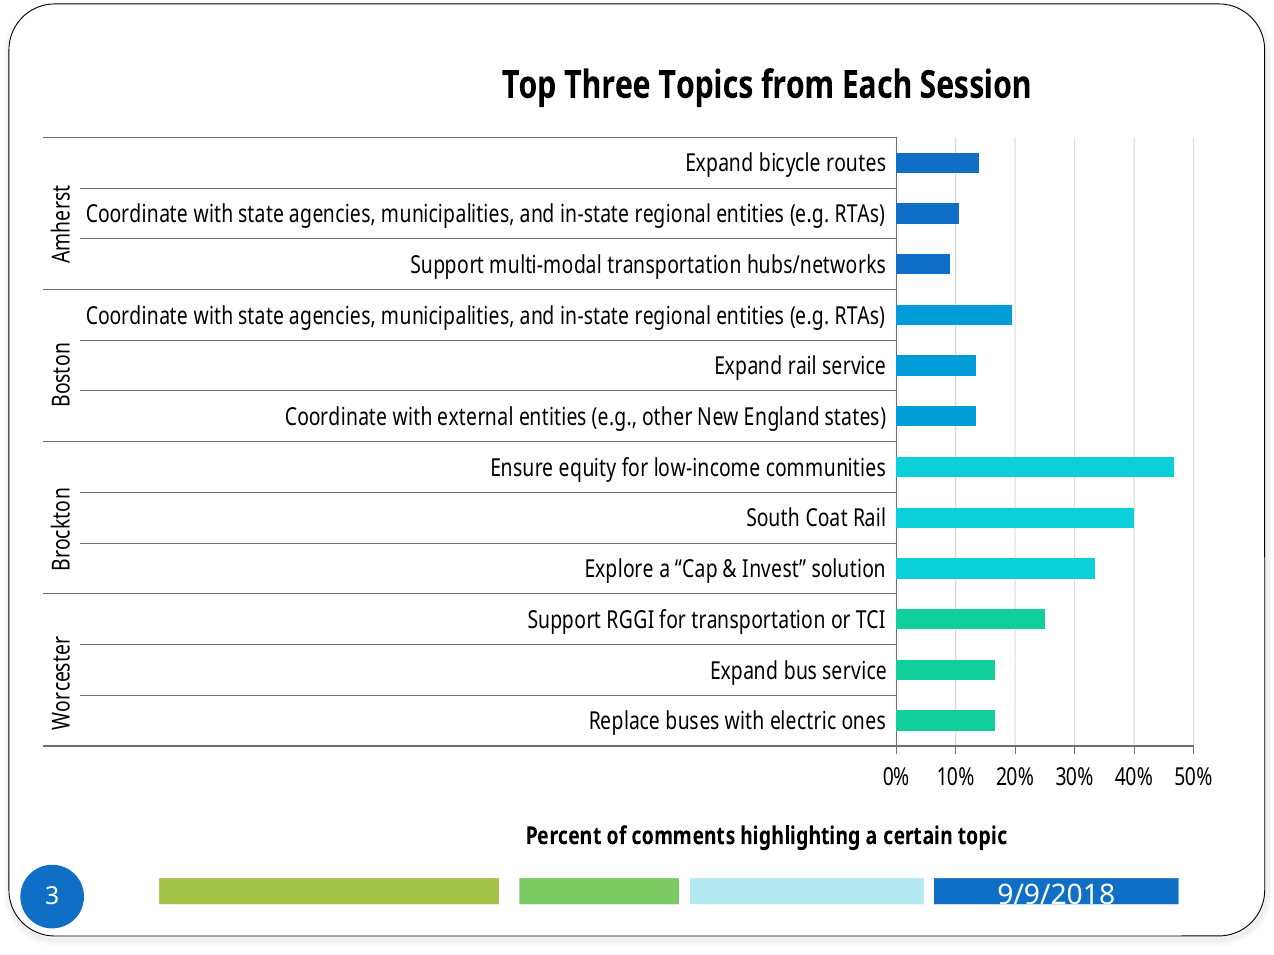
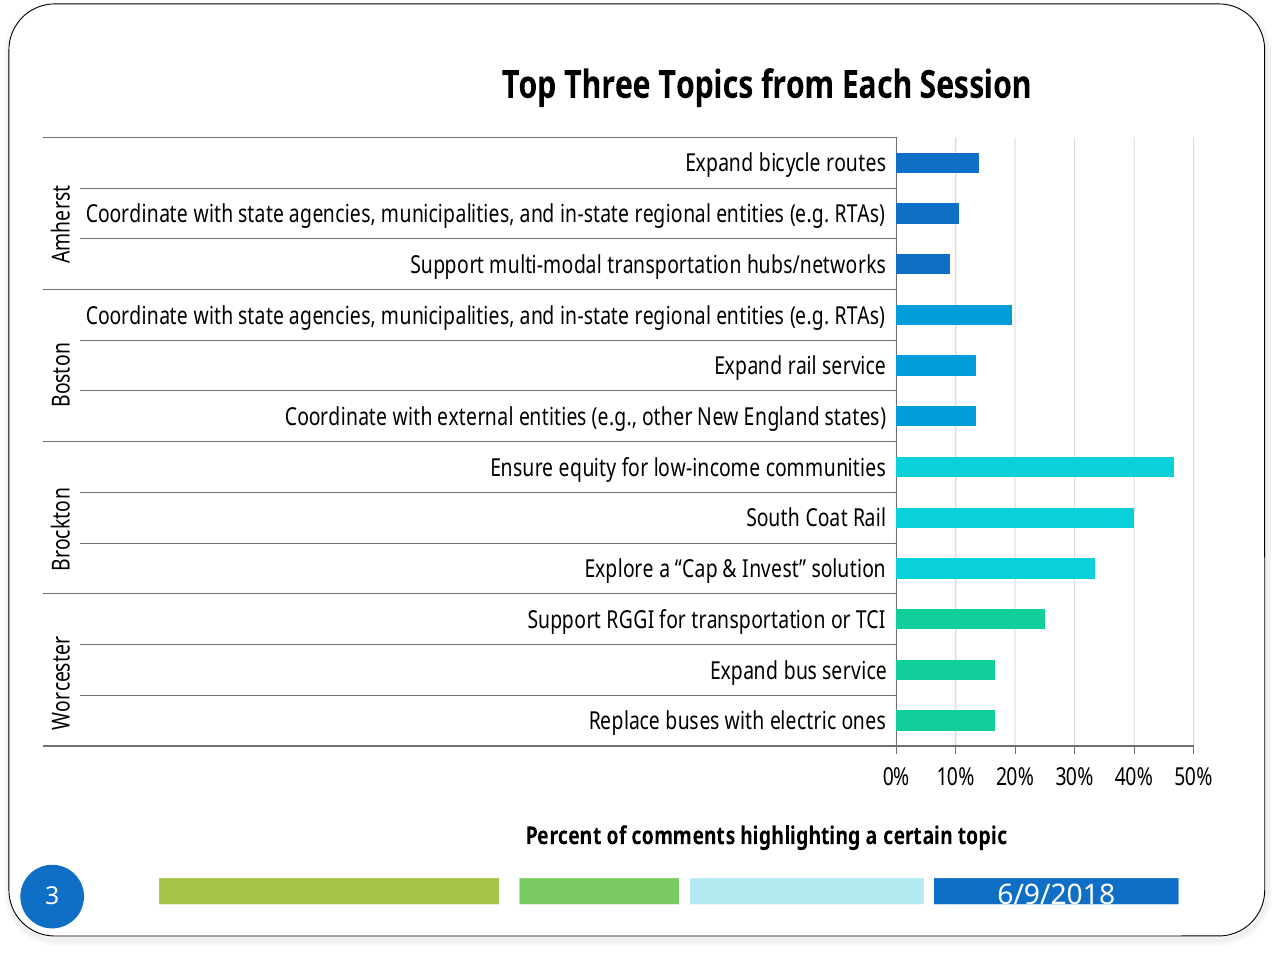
9/9/2018: 9/9/2018 -> 6/9/2018
